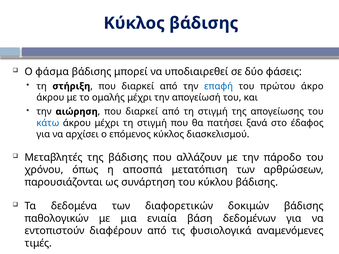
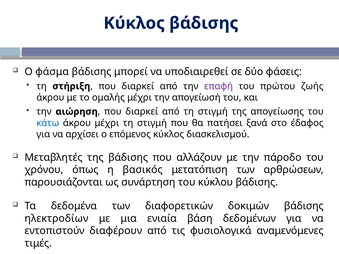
επαφή colour: blue -> purple
άκρο: άκρο -> ζωής
αποσπά: αποσπά -> βασικός
παθολογικών: παθολογικών -> ηλεκτροδίων
